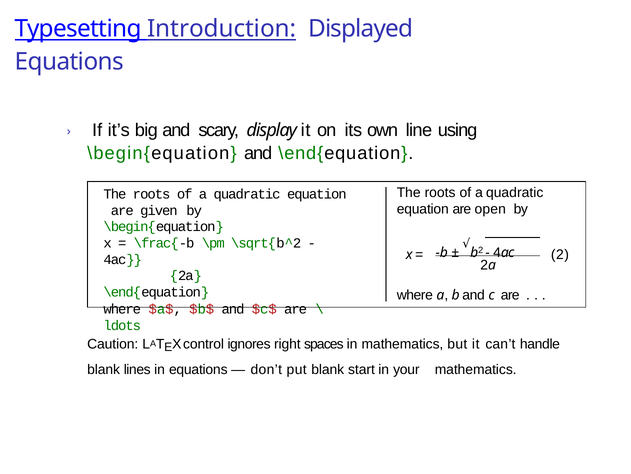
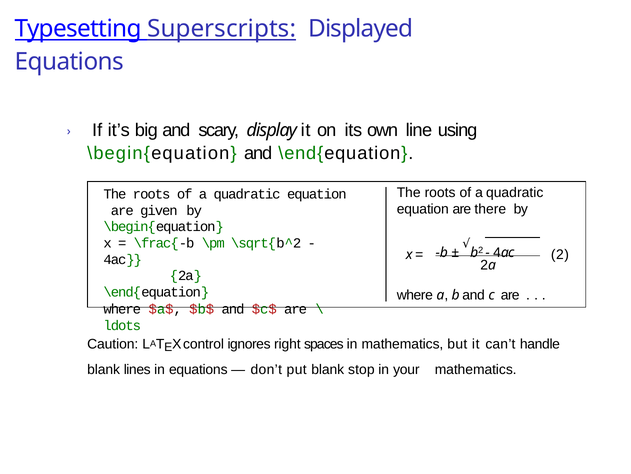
Introduction: Introduction -> Superscripts
open: open -> there
start: start -> stop
